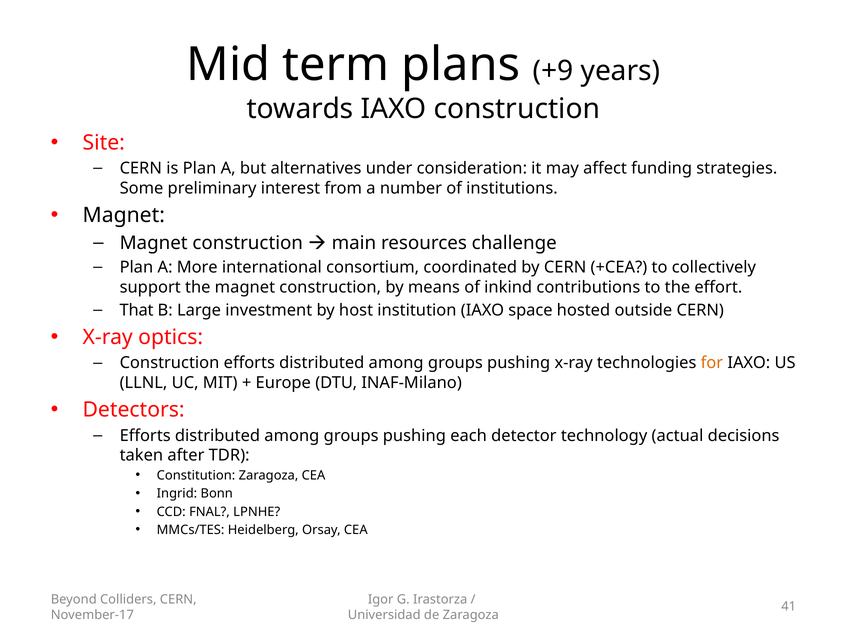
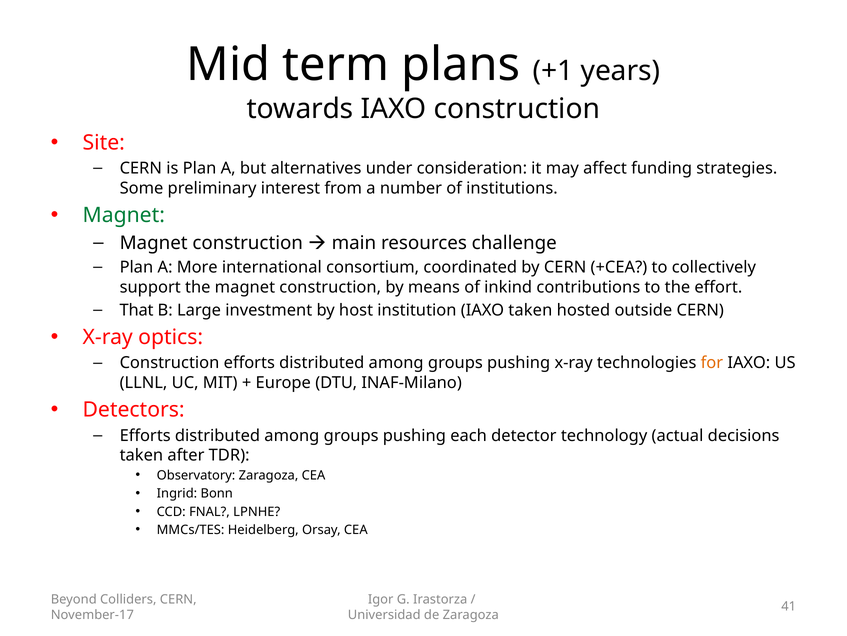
+9: +9 -> +1
Magnet at (124, 215) colour: black -> green
IAXO space: space -> taken
Constitution: Constitution -> Observatory
